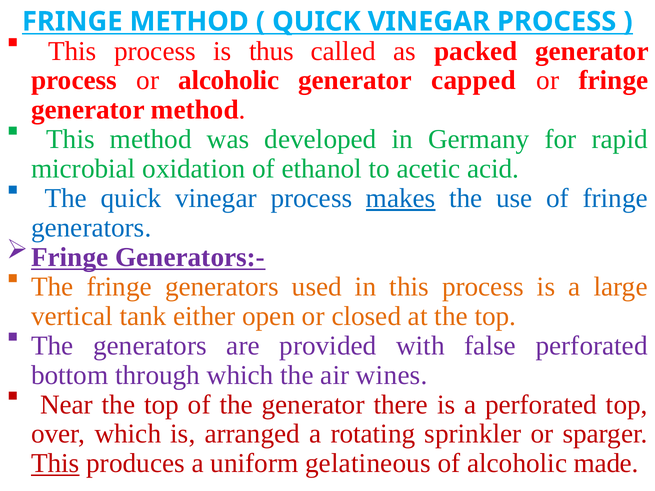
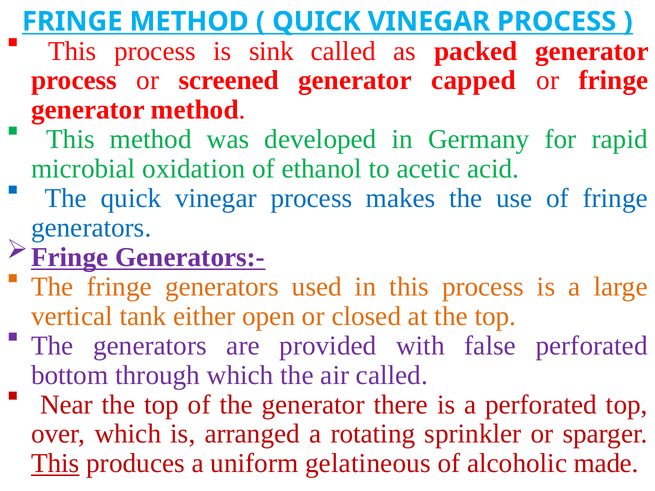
thus: thus -> sink
or alcoholic: alcoholic -> screened
makes underline: present -> none
air wines: wines -> called
